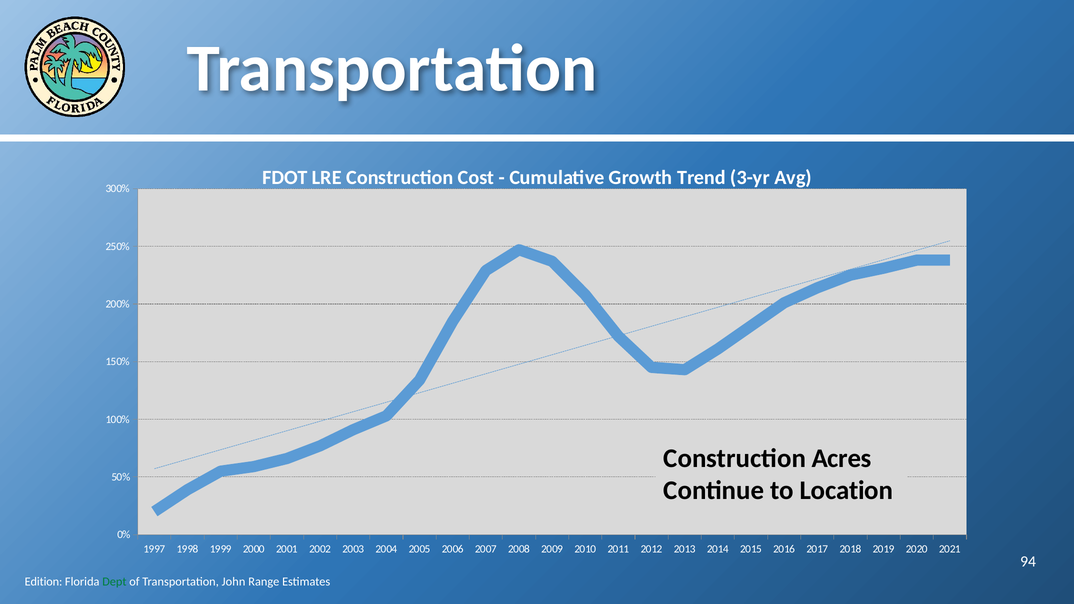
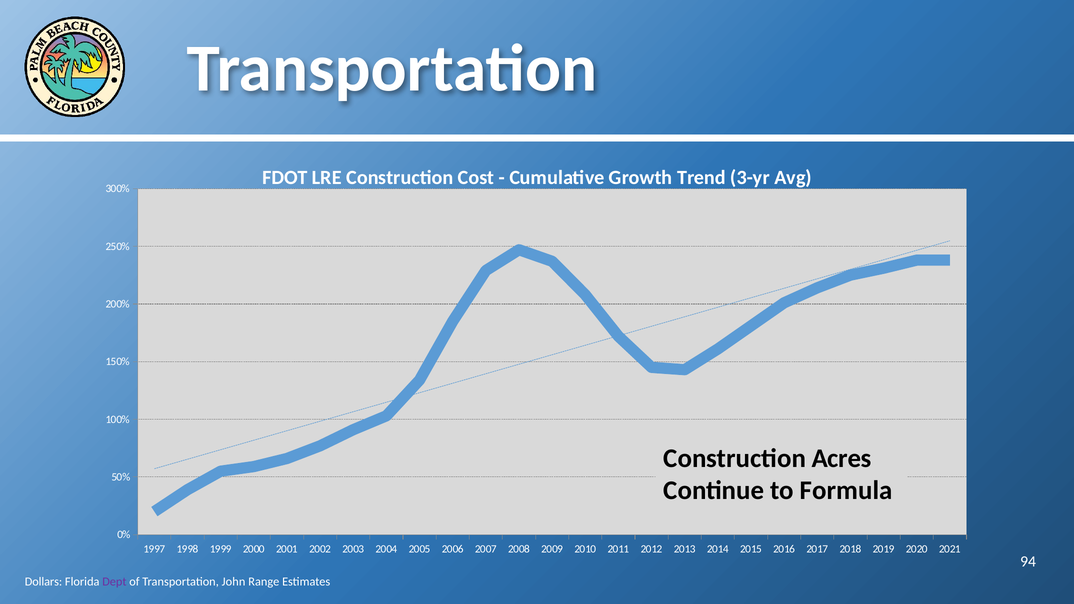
Location: Location -> Formula
Edition: Edition -> Dollars
Dept colour: green -> purple
